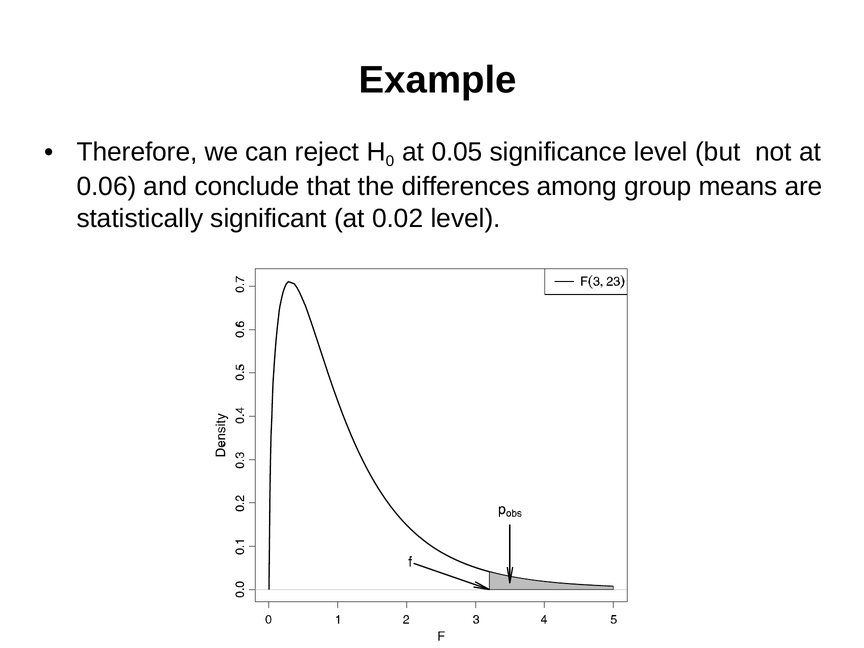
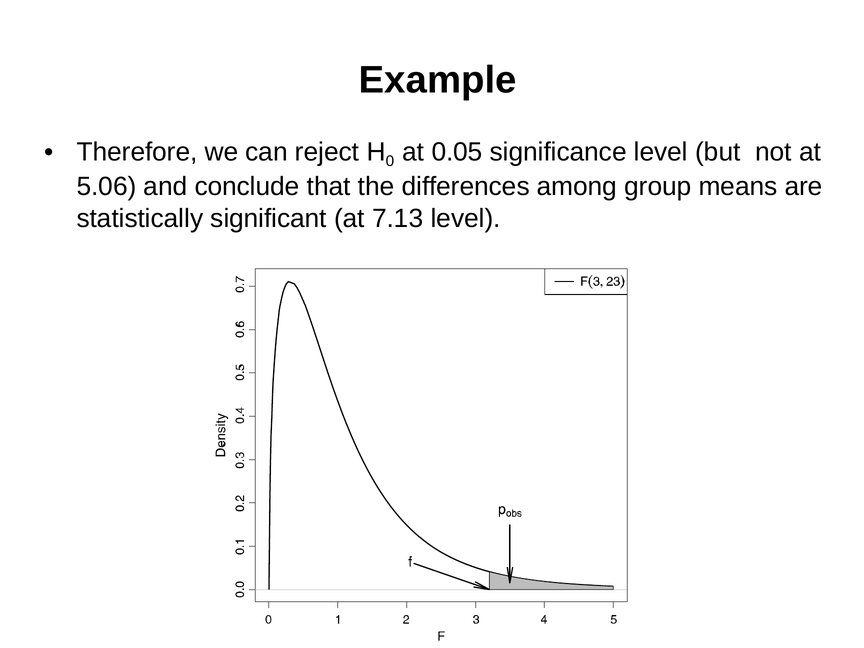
0.06: 0.06 -> 5.06
0.02: 0.02 -> 7.13
